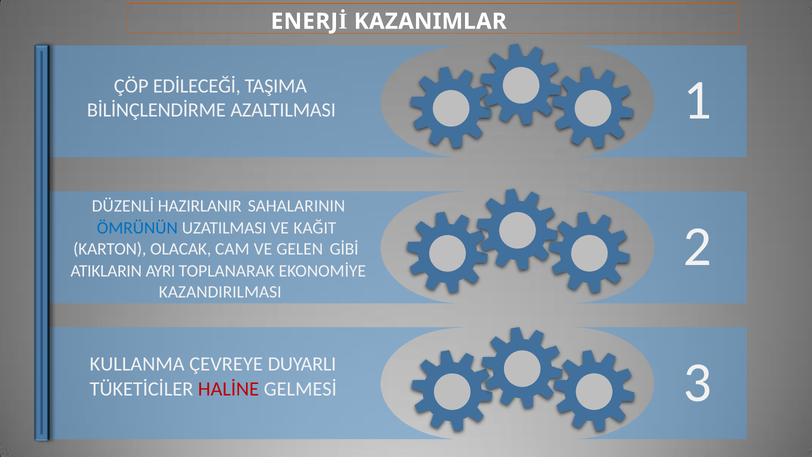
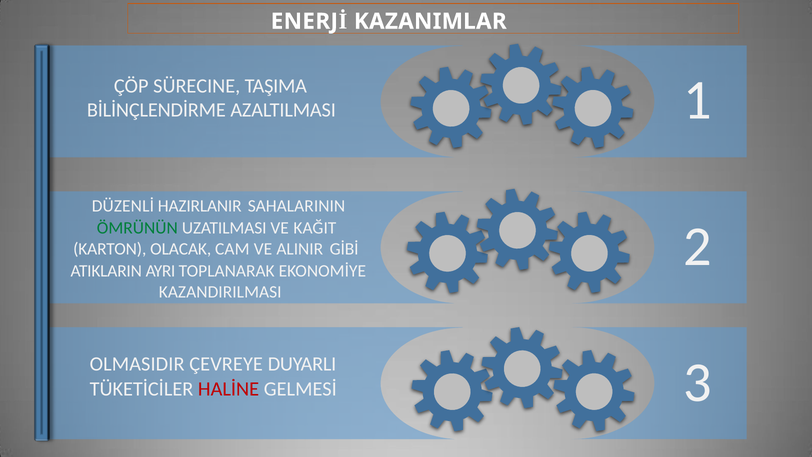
EDİLECEĞİ: EDİLECEĞİ -> SÜRECINE
ÖMRÜNÜN colour: blue -> green
GELEN: GELEN -> ALINIR
KULLANMA: KULLANMA -> OLMASIDIR
